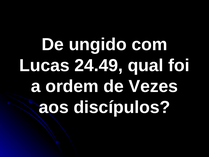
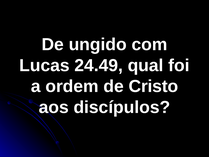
Vezes: Vezes -> Cristo
